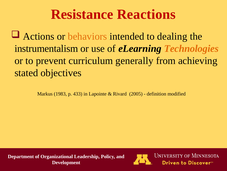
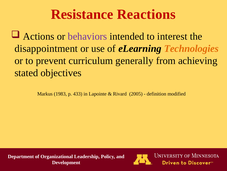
behaviors colour: orange -> purple
dealing: dealing -> interest
instrumentalism: instrumentalism -> disappointment
